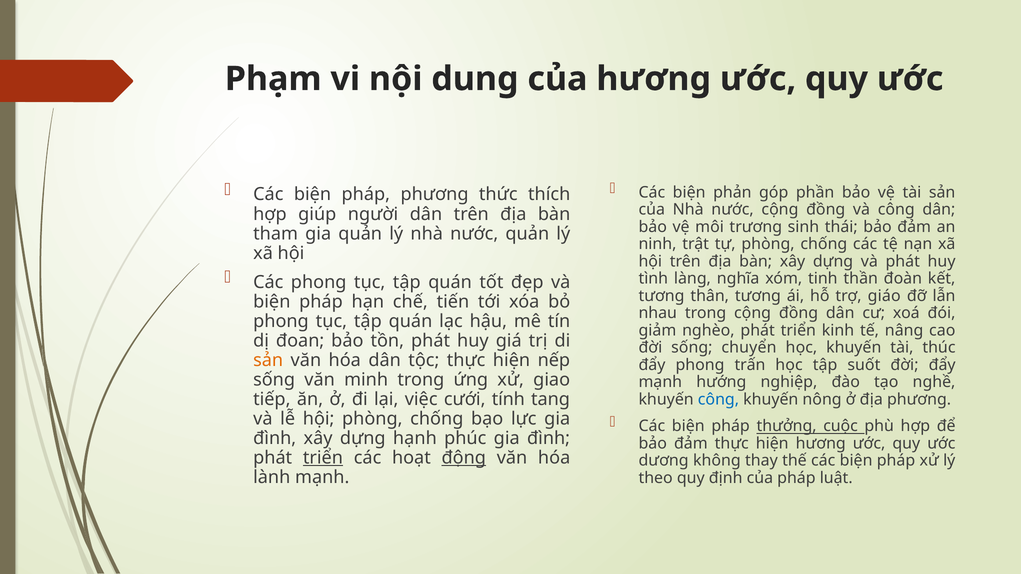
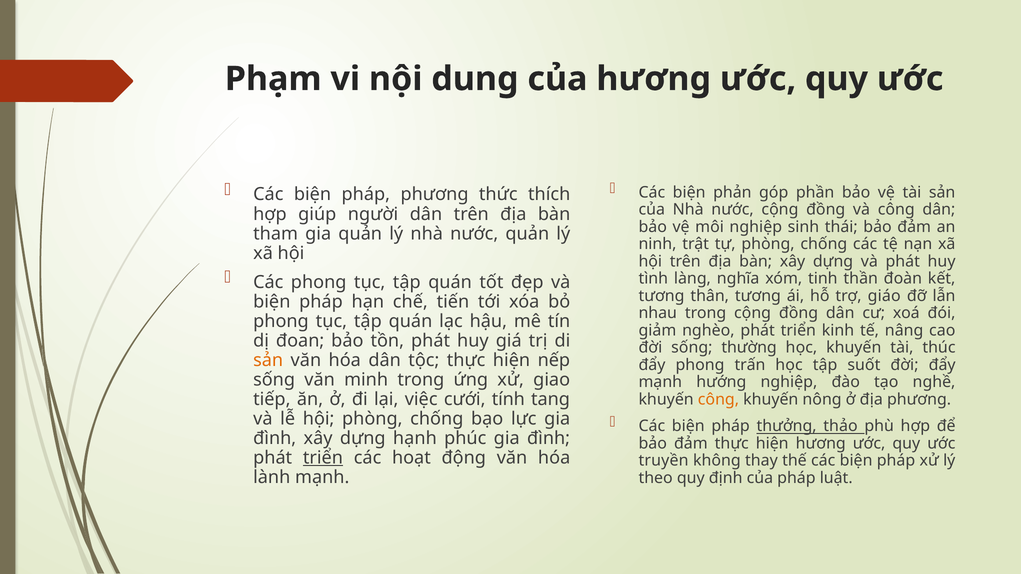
môi trương: trương -> nghiệp
chuyển: chuyển -> thường
công at (718, 399) colour: blue -> orange
cuộc: cuộc -> thảo
động underline: present -> none
dương: dương -> truyền
